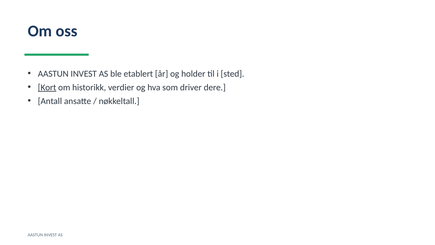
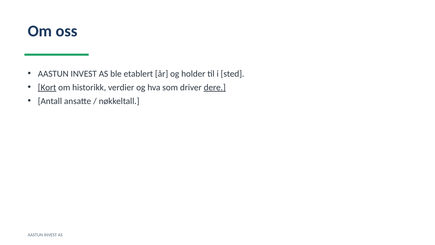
dere underline: none -> present
